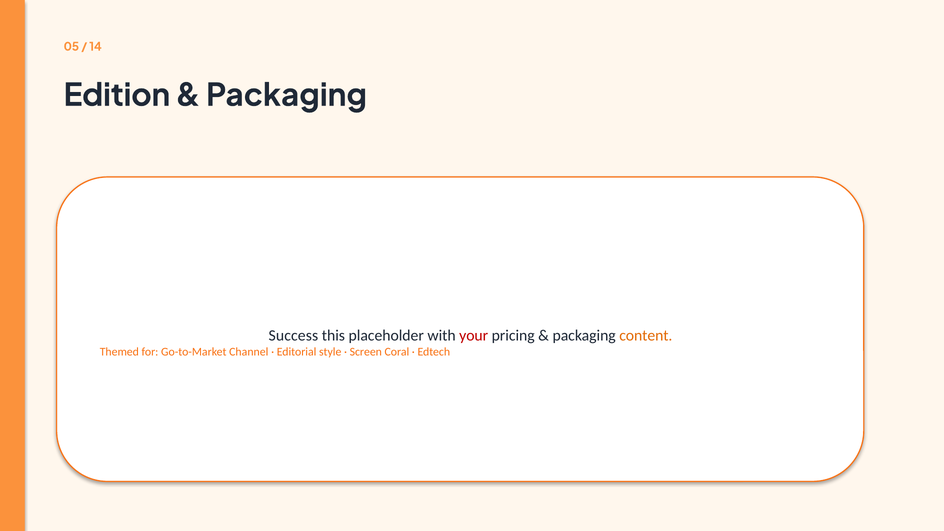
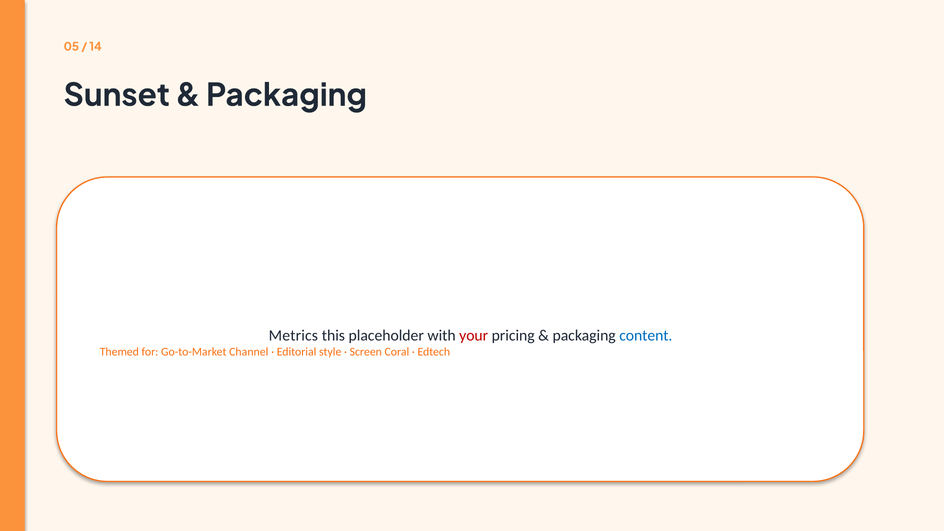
Edition: Edition -> Sunset
Success: Success -> Metrics
content colour: orange -> blue
